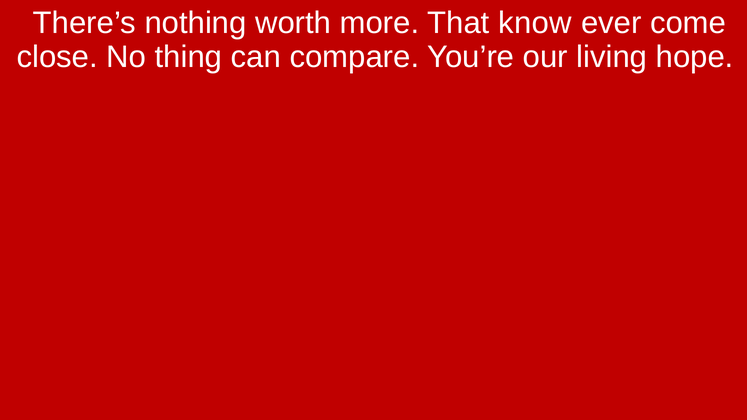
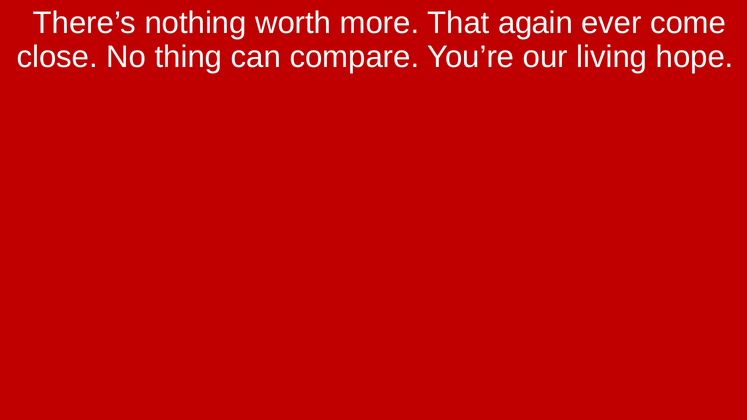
know: know -> again
